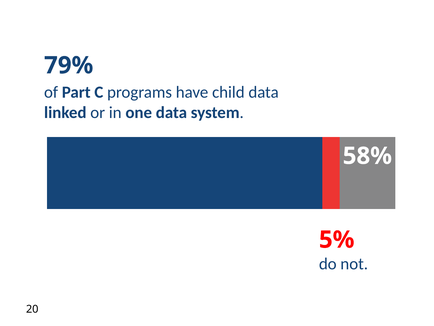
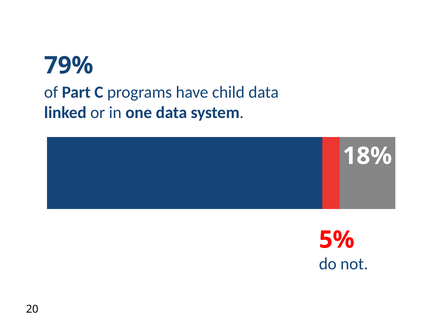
58%: 58% -> 18%
